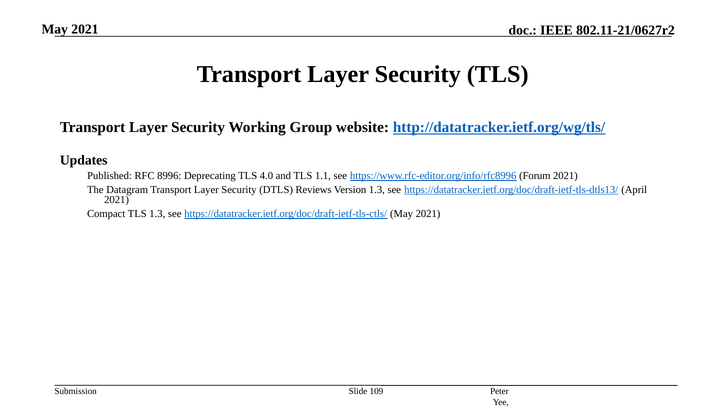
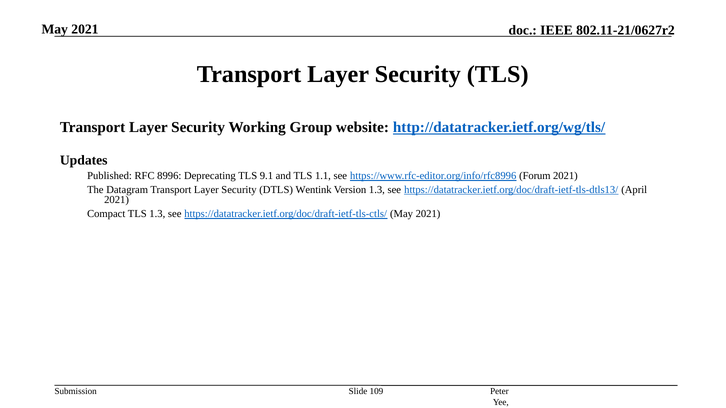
4.0: 4.0 -> 9.1
Reviews: Reviews -> Wentink
